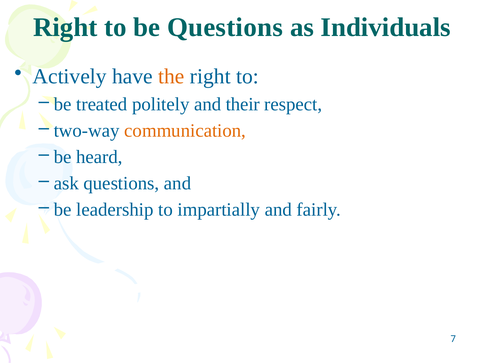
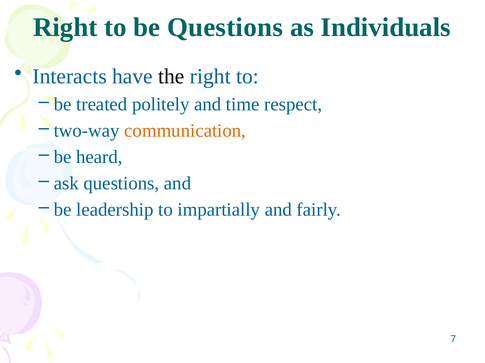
Actively: Actively -> Interacts
the colour: orange -> black
their: their -> time
